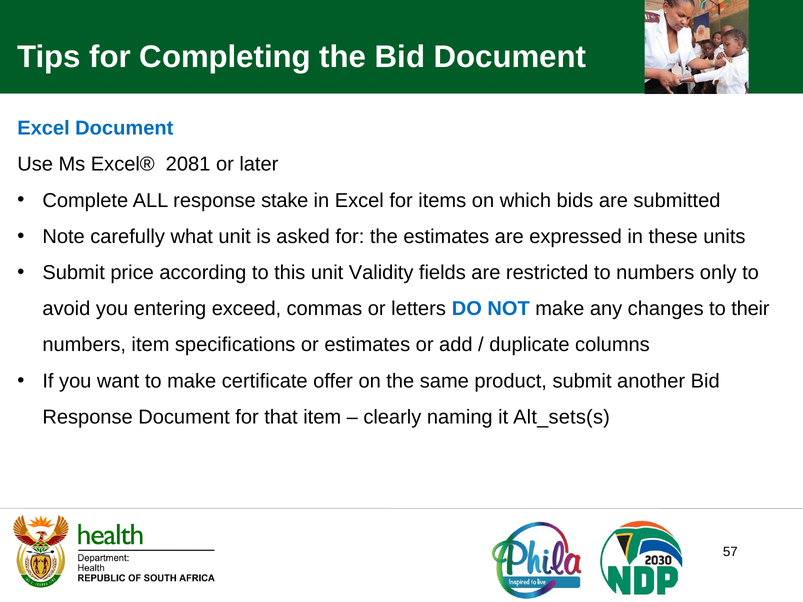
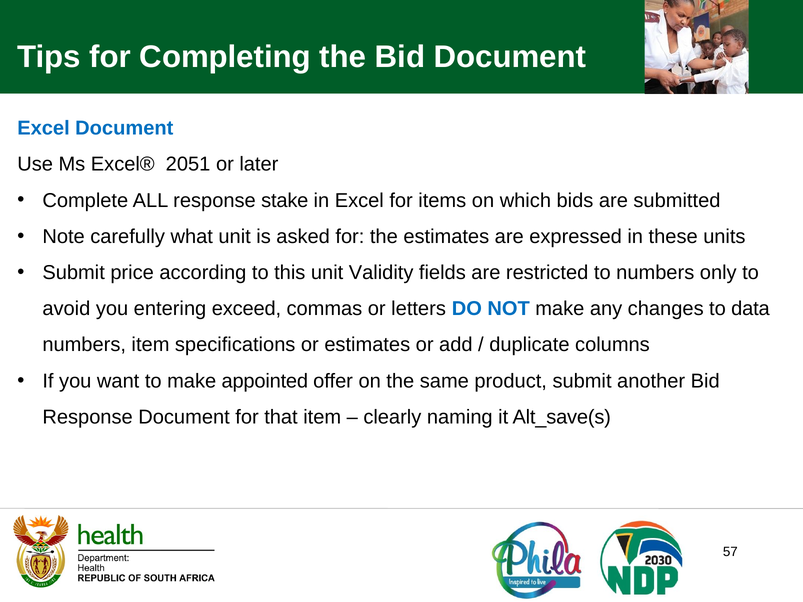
2081: 2081 -> 2051
their: their -> data
certificate: certificate -> appointed
Alt_sets(s: Alt_sets(s -> Alt_save(s
